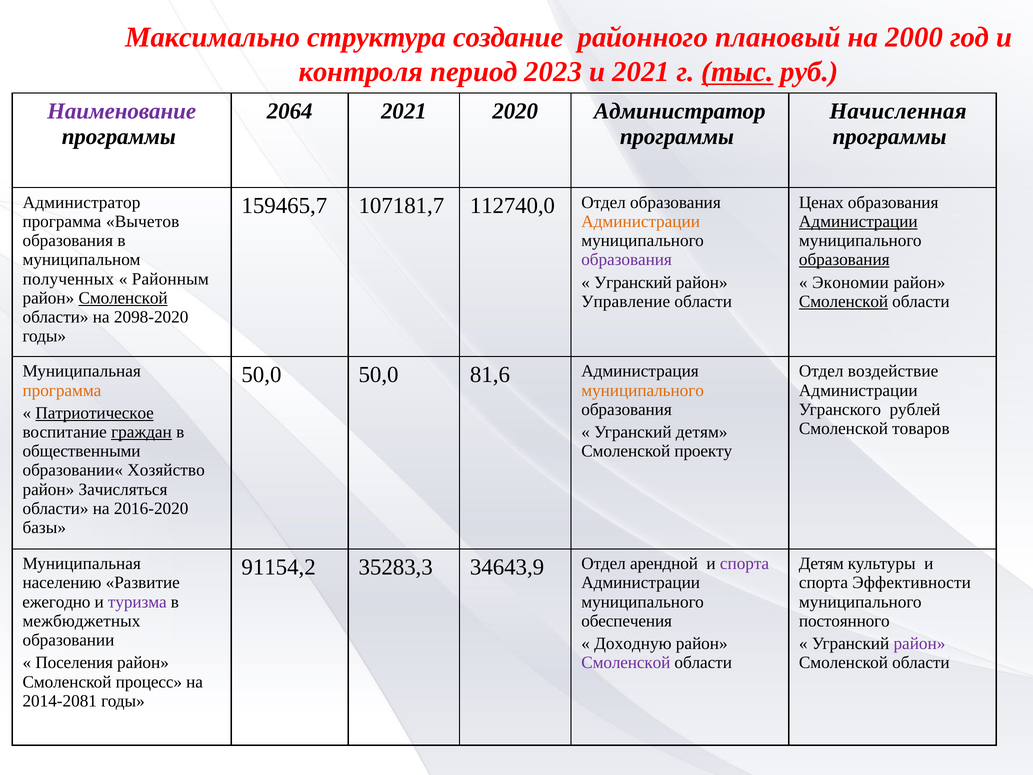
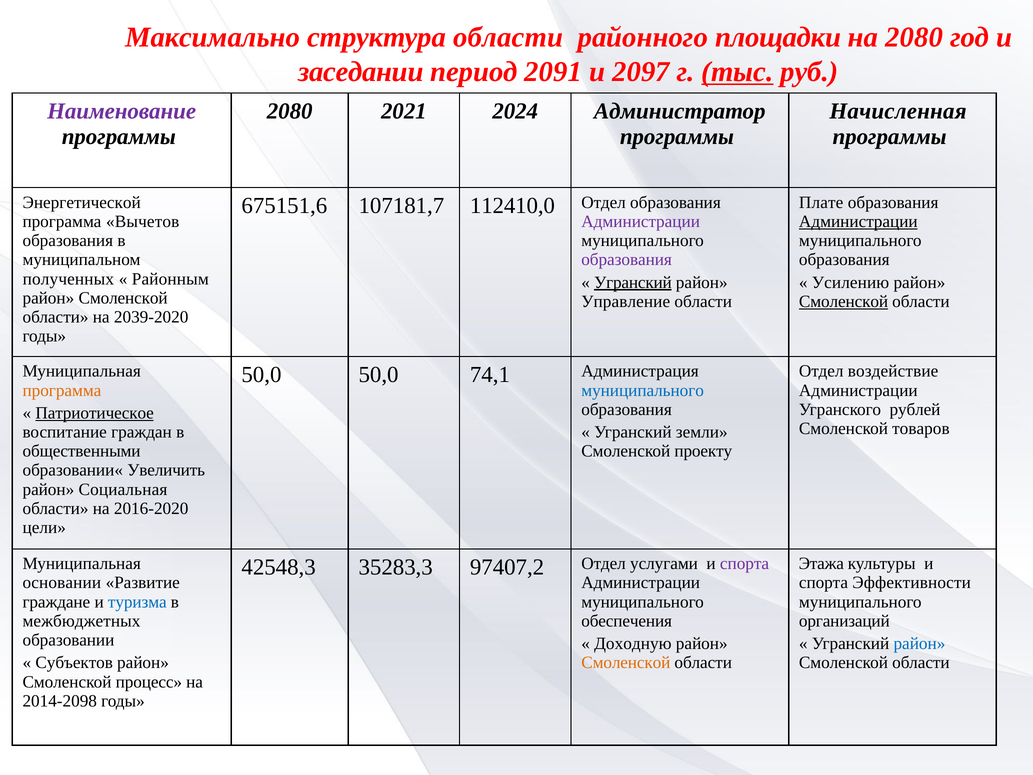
структура создание: создание -> области
плановый: плановый -> площадки
на 2000: 2000 -> 2080
контроля: контроля -> заседании
2023: 2023 -> 2091
и 2021: 2021 -> 2097
2064 at (290, 111): 2064 -> 2080
2020: 2020 -> 2024
Администратор at (82, 202): Администратор -> Энергетической
Ценах: Ценах -> Плате
159465,7: 159465,7 -> 675151,6
112740,0: 112740,0 -> 112410,0
Администрации at (641, 221) colour: orange -> purple
образования at (844, 260) underline: present -> none
Угранский at (633, 282) underline: none -> present
Экономии: Экономии -> Усилению
Смоленской at (123, 298) underline: present -> none
2098-2020: 2098-2020 -> 2039-2020
81,6: 81,6 -> 74,1
муниципального at (643, 390) colour: orange -> blue
граждан underline: present -> none
Угранский детям: детям -> земли
Хозяйство: Хозяйство -> Увеличить
Зачисляться: Зачисляться -> Социальная
базы: базы -> цели
Детям at (821, 563): Детям -> Этажа
91154,2: 91154,2 -> 42548,3
34643,9: 34643,9 -> 97407,2
арендной: арендной -> услугами
населению: населению -> основании
ежегодно: ежегодно -> граждане
туризма colour: purple -> blue
постоянного: постоянного -> организаций
район at (919, 643) colour: purple -> blue
Поселения: Поселения -> Субъектов
Смоленской at (626, 663) colour: purple -> orange
2014-2081: 2014-2081 -> 2014-2098
